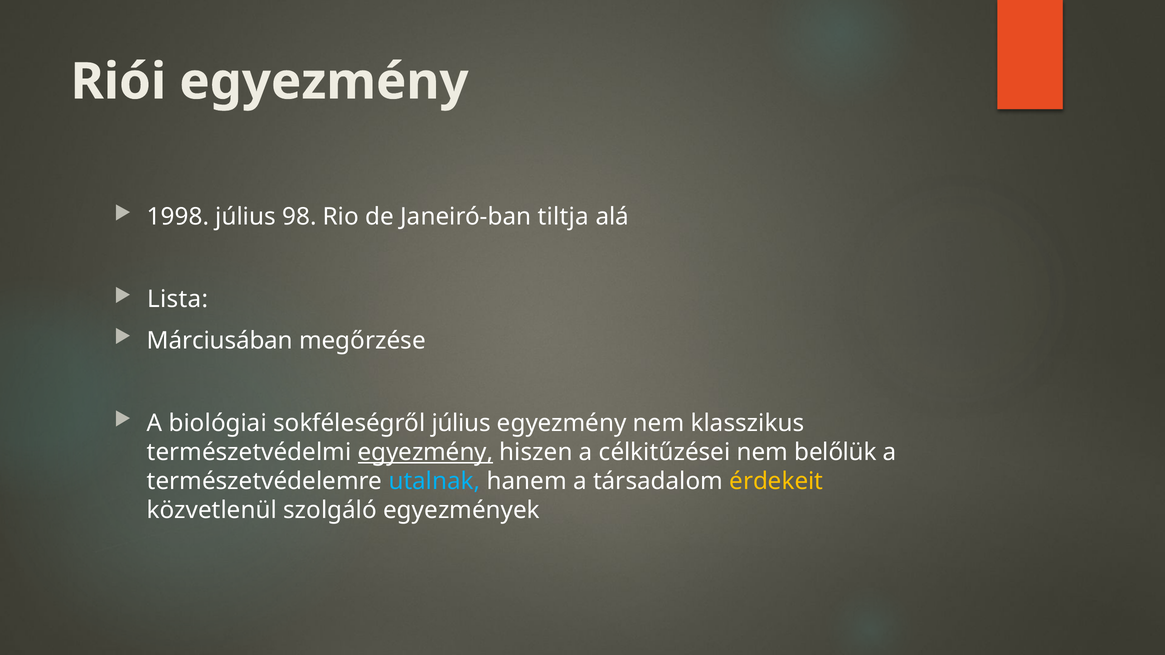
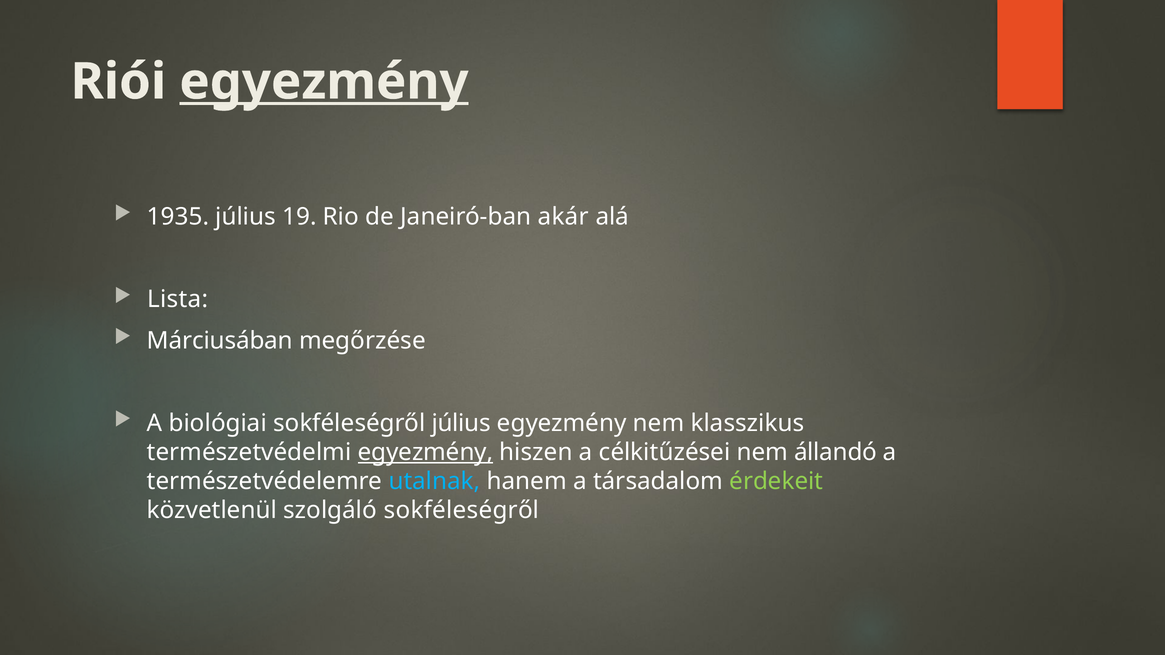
egyezmény at (324, 82) underline: none -> present
1998: 1998 -> 1935
98: 98 -> 19
tiltja: tiltja -> akár
belőlük: belőlük -> állandó
érdekeit colour: yellow -> light green
szolgáló egyezmények: egyezmények -> sokféleségről
